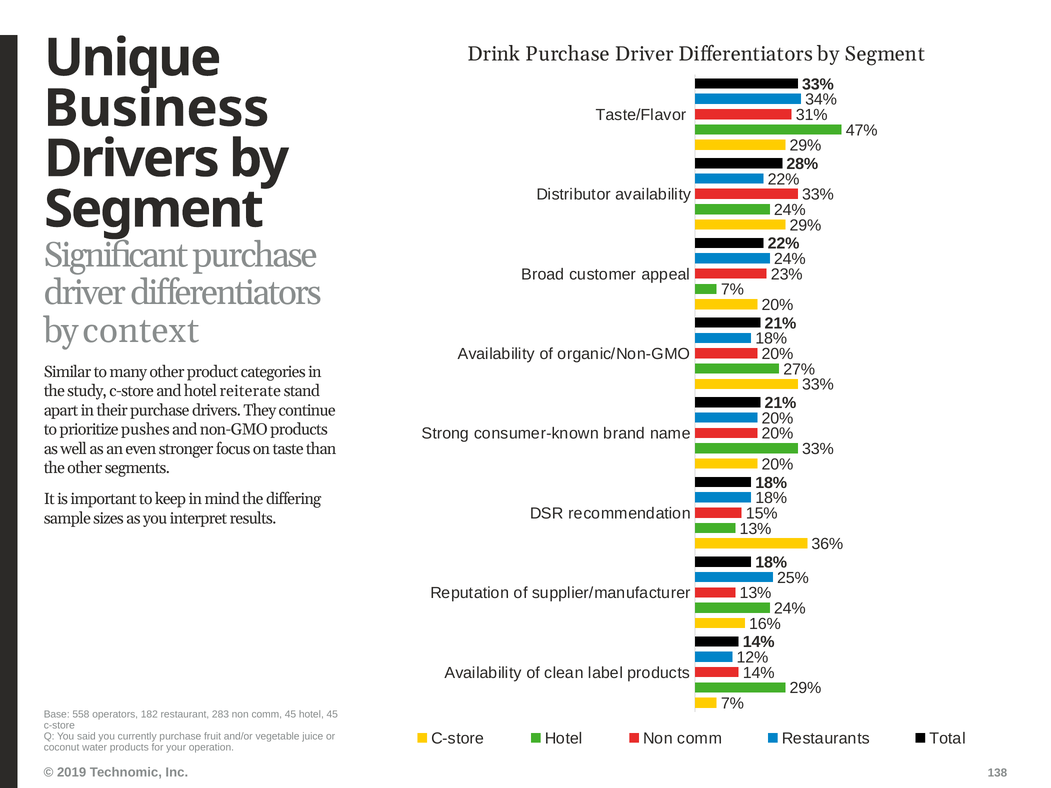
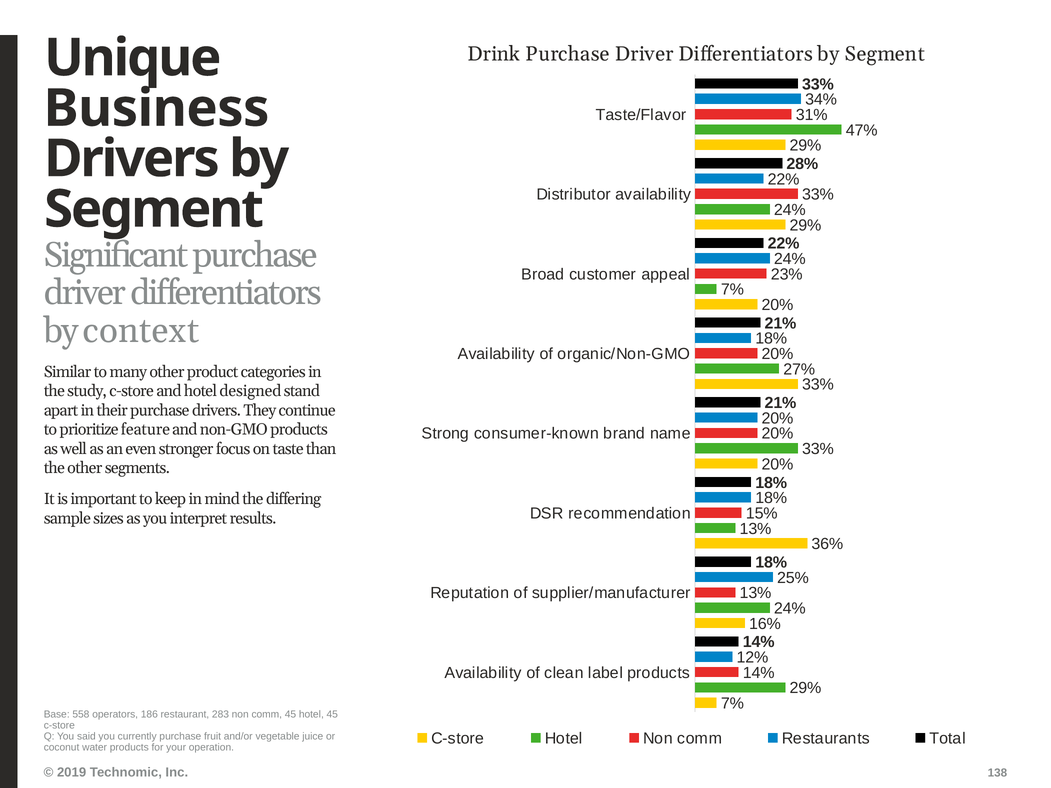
reiterate: reiterate -> designed
pushes: pushes -> feature
182: 182 -> 186
